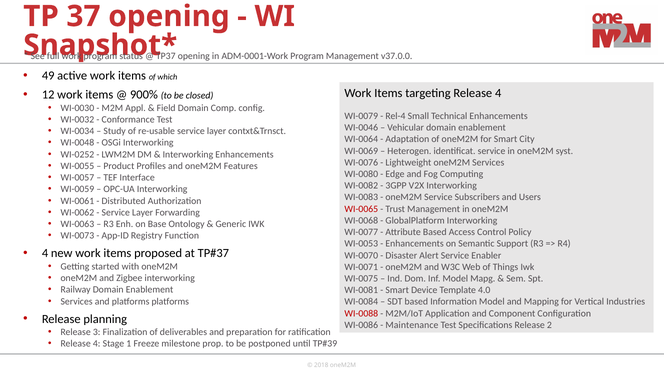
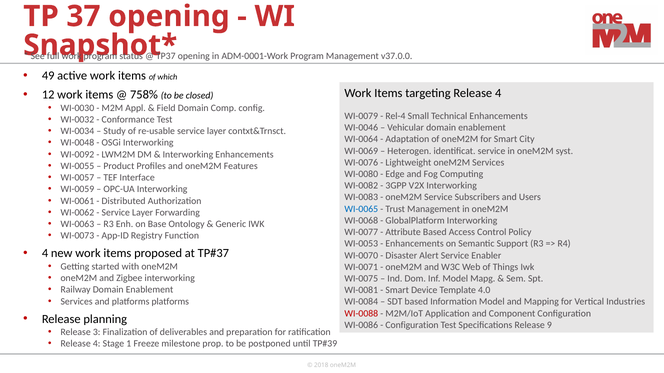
900%: 900% -> 758%
WI-0252: WI-0252 -> WI-0092
WI-0065 colour: red -> blue
Maintenance at (412, 325): Maintenance -> Configuration
2: 2 -> 9
